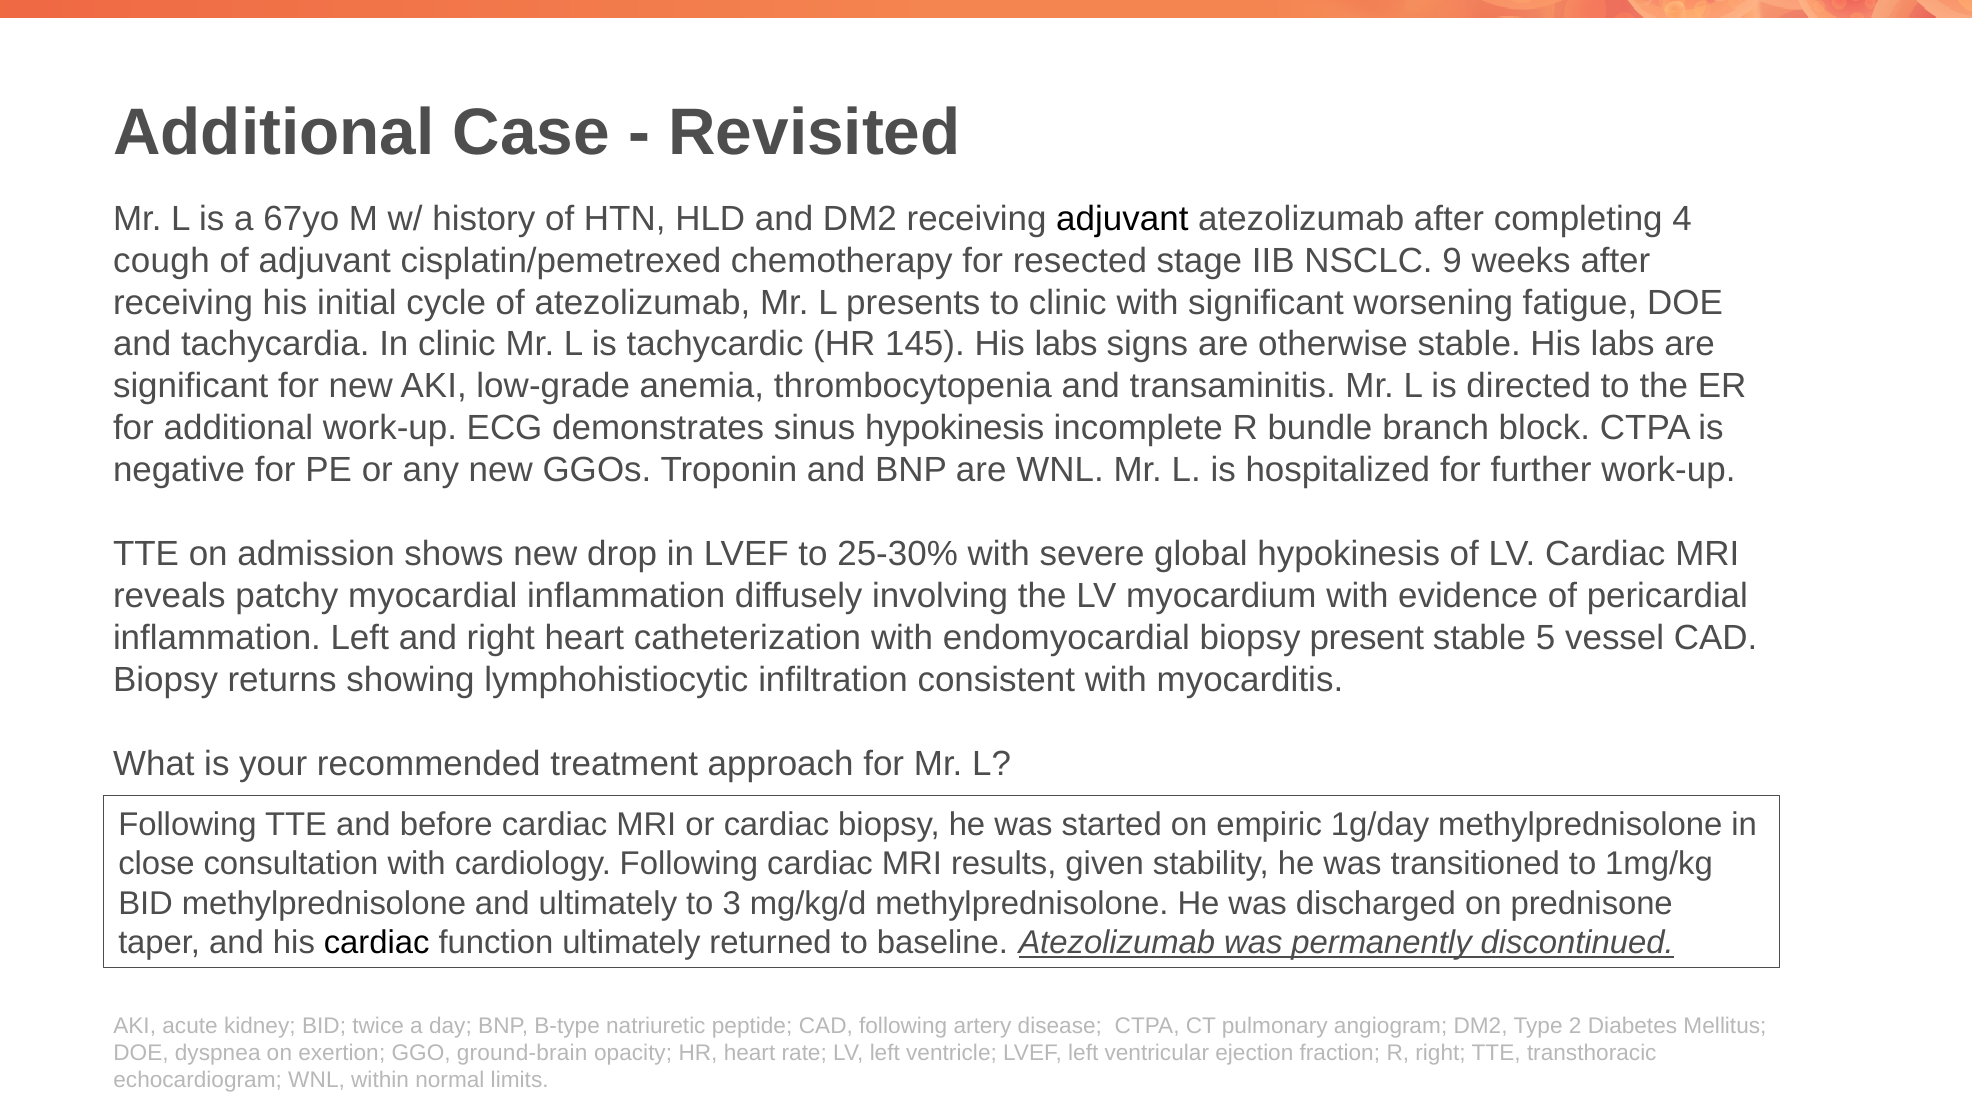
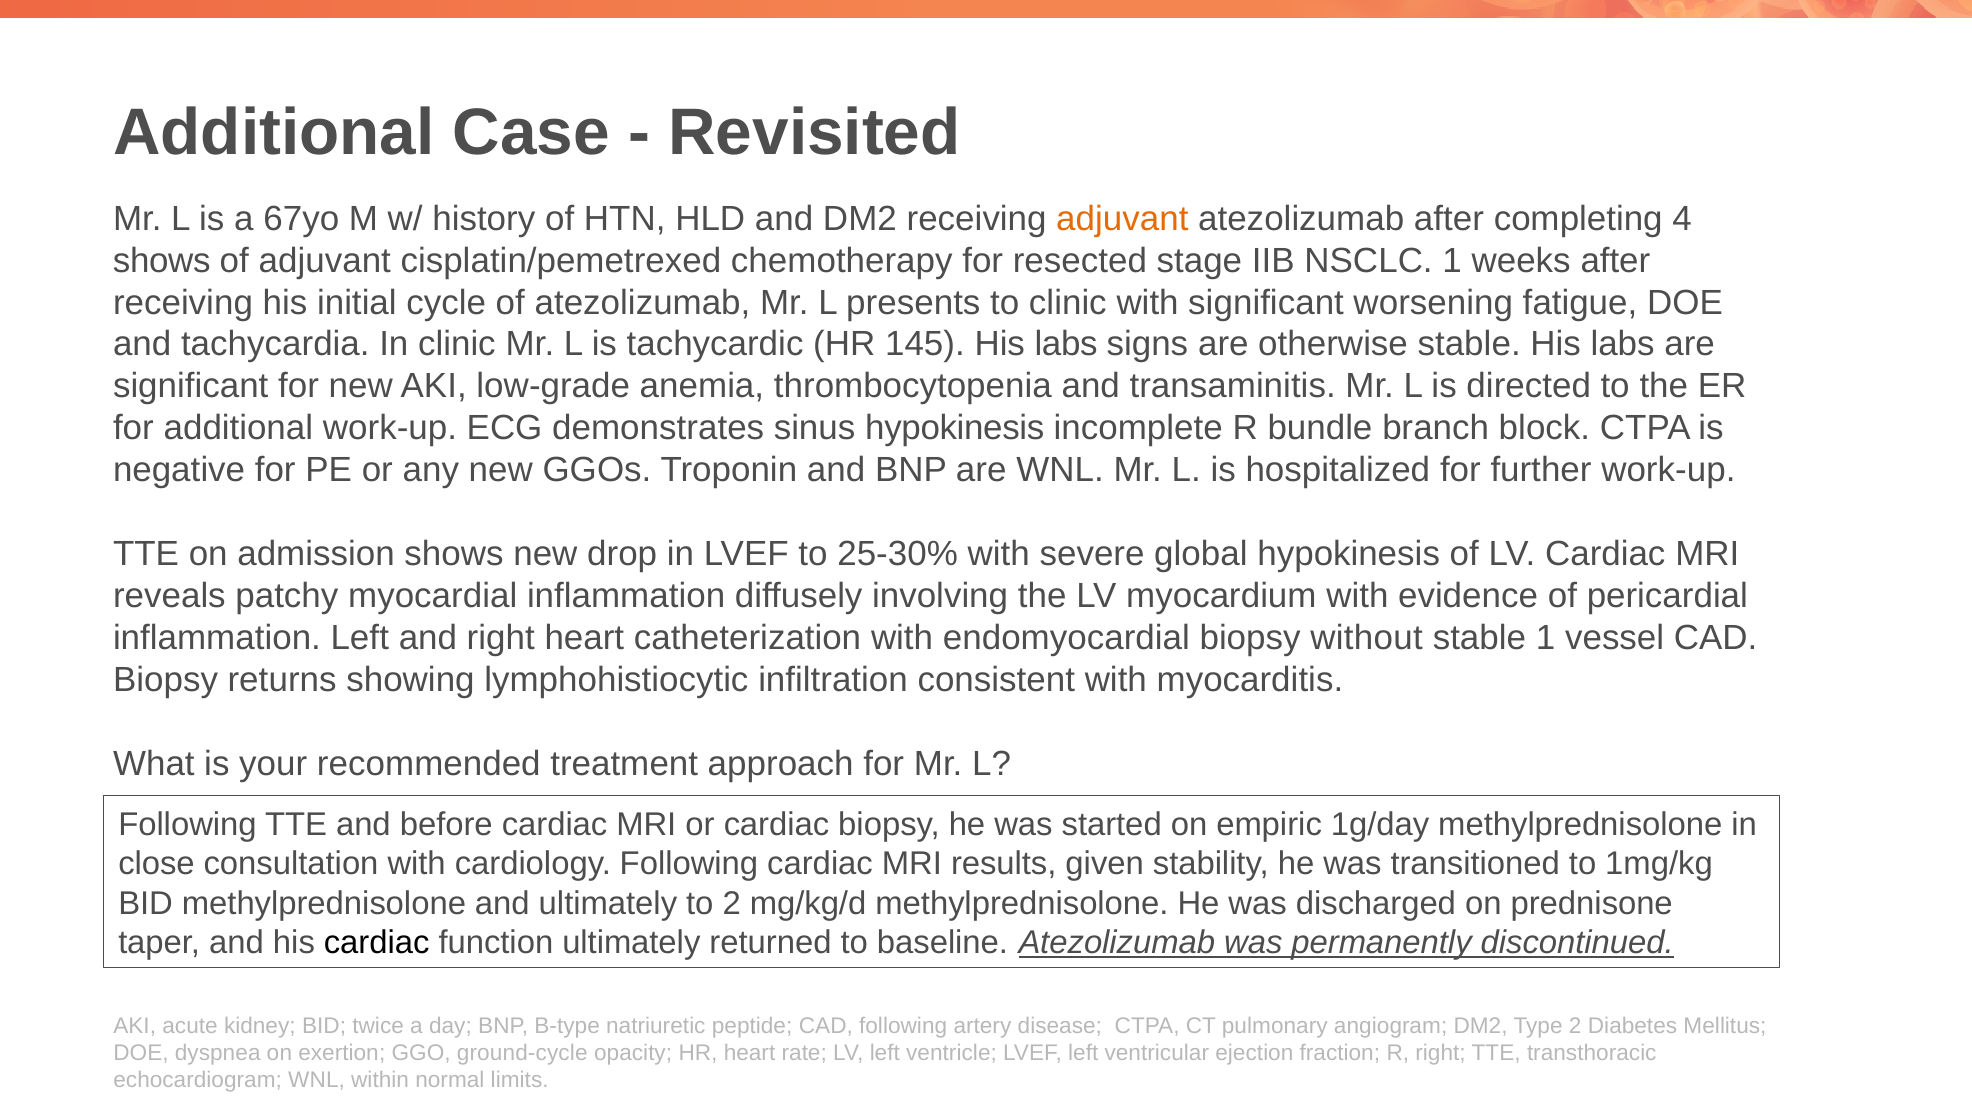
adjuvant at (1122, 219) colour: black -> orange
cough at (161, 261): cough -> shows
NSCLC 9: 9 -> 1
present: present -> without
stable 5: 5 -> 1
to 3: 3 -> 2
ground-brain: ground-brain -> ground-cycle
